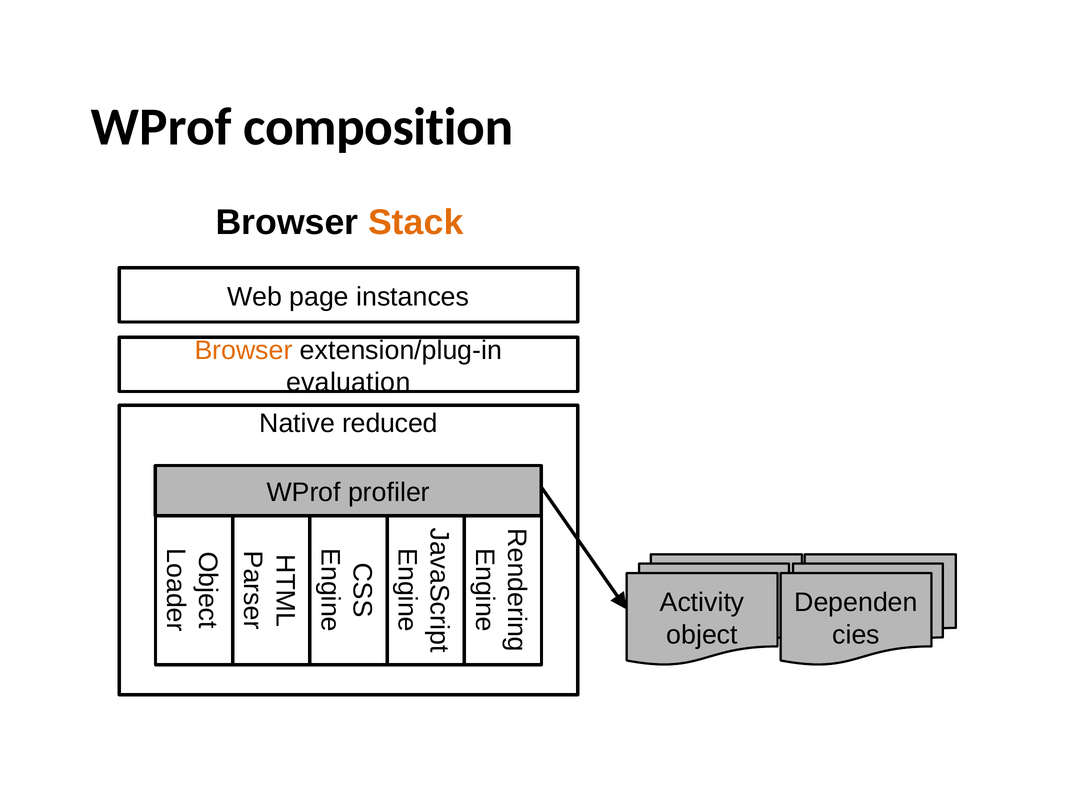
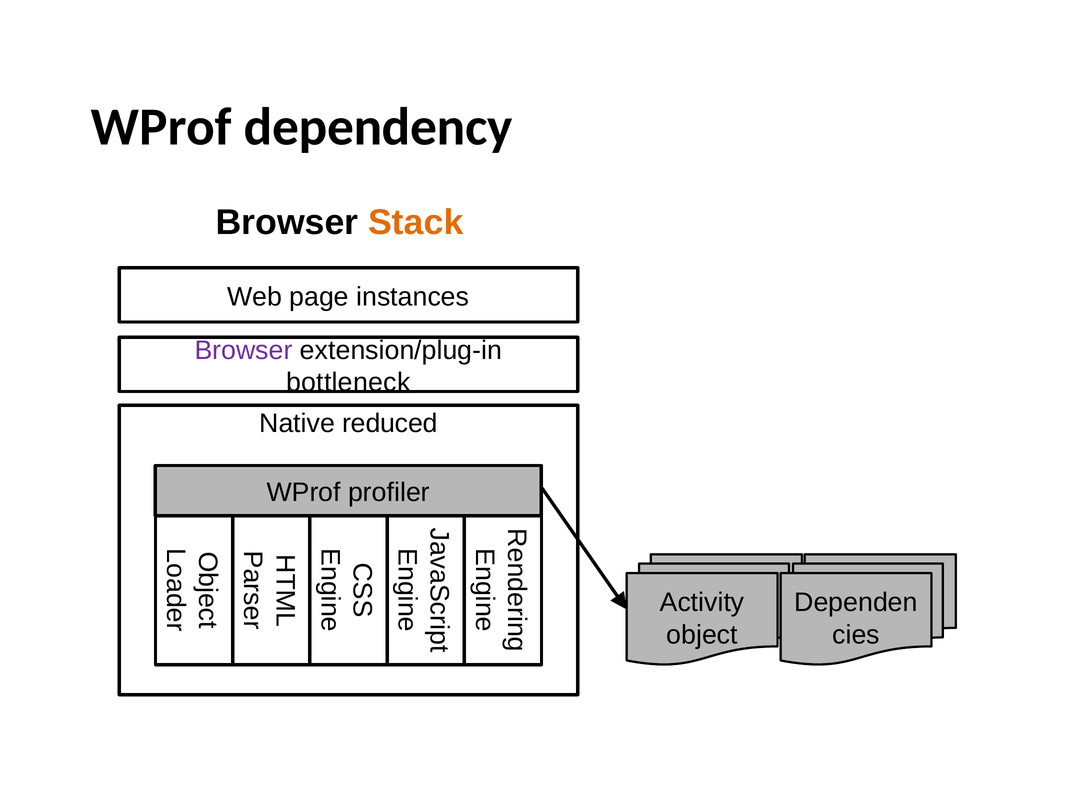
composition: composition -> dependency
Browser at (244, 350) colour: orange -> purple
evaluation: evaluation -> bottleneck
